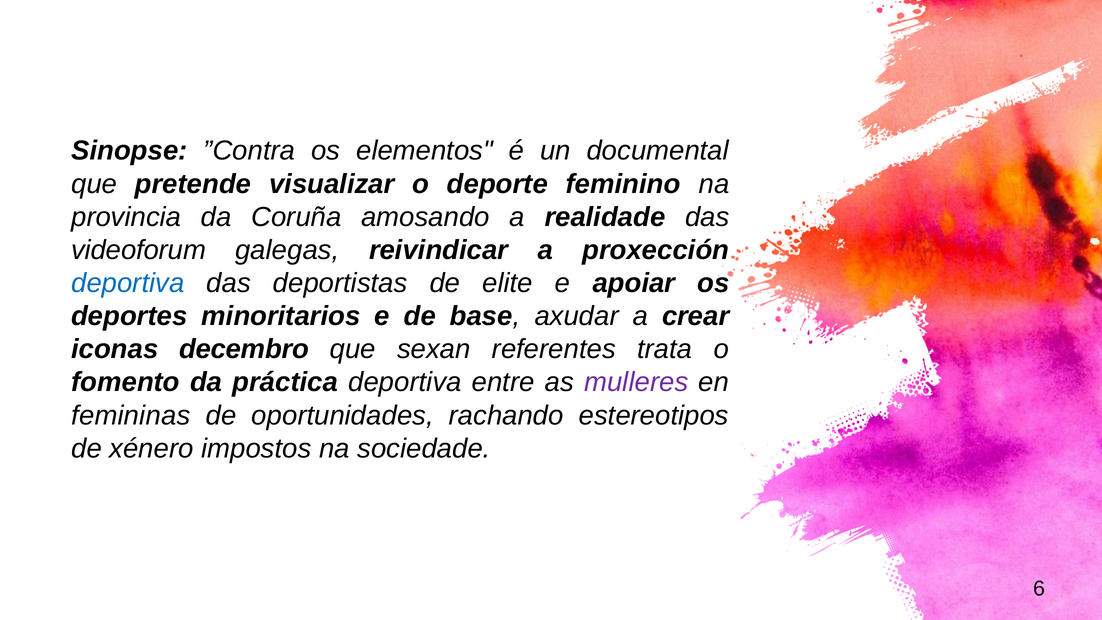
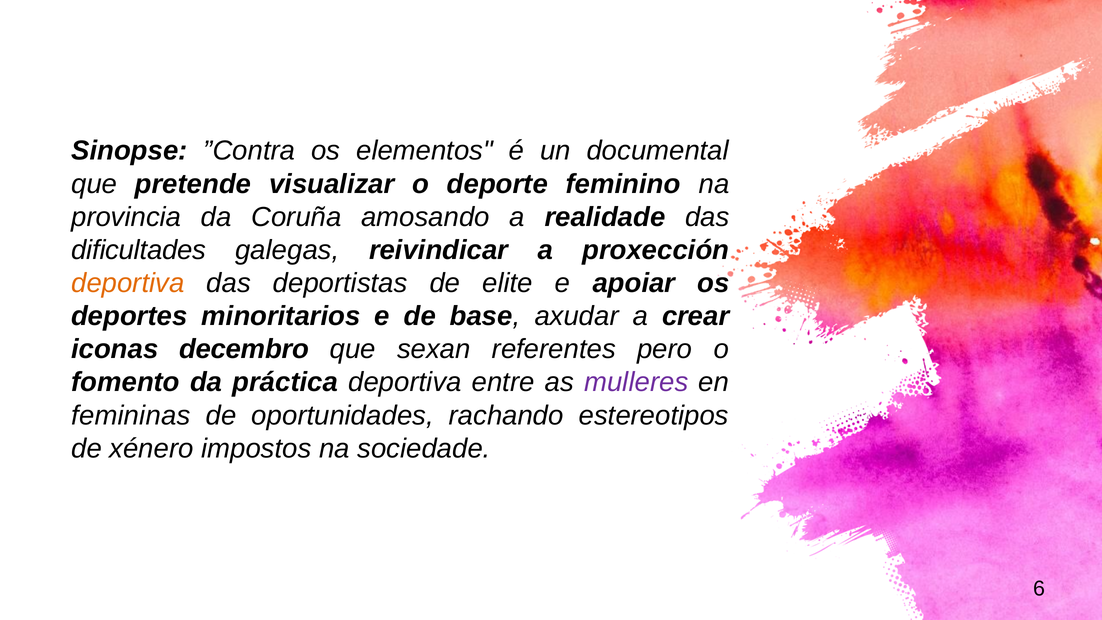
videoforum: videoforum -> dificultades
deportiva at (128, 283) colour: blue -> orange
trata: trata -> pero
